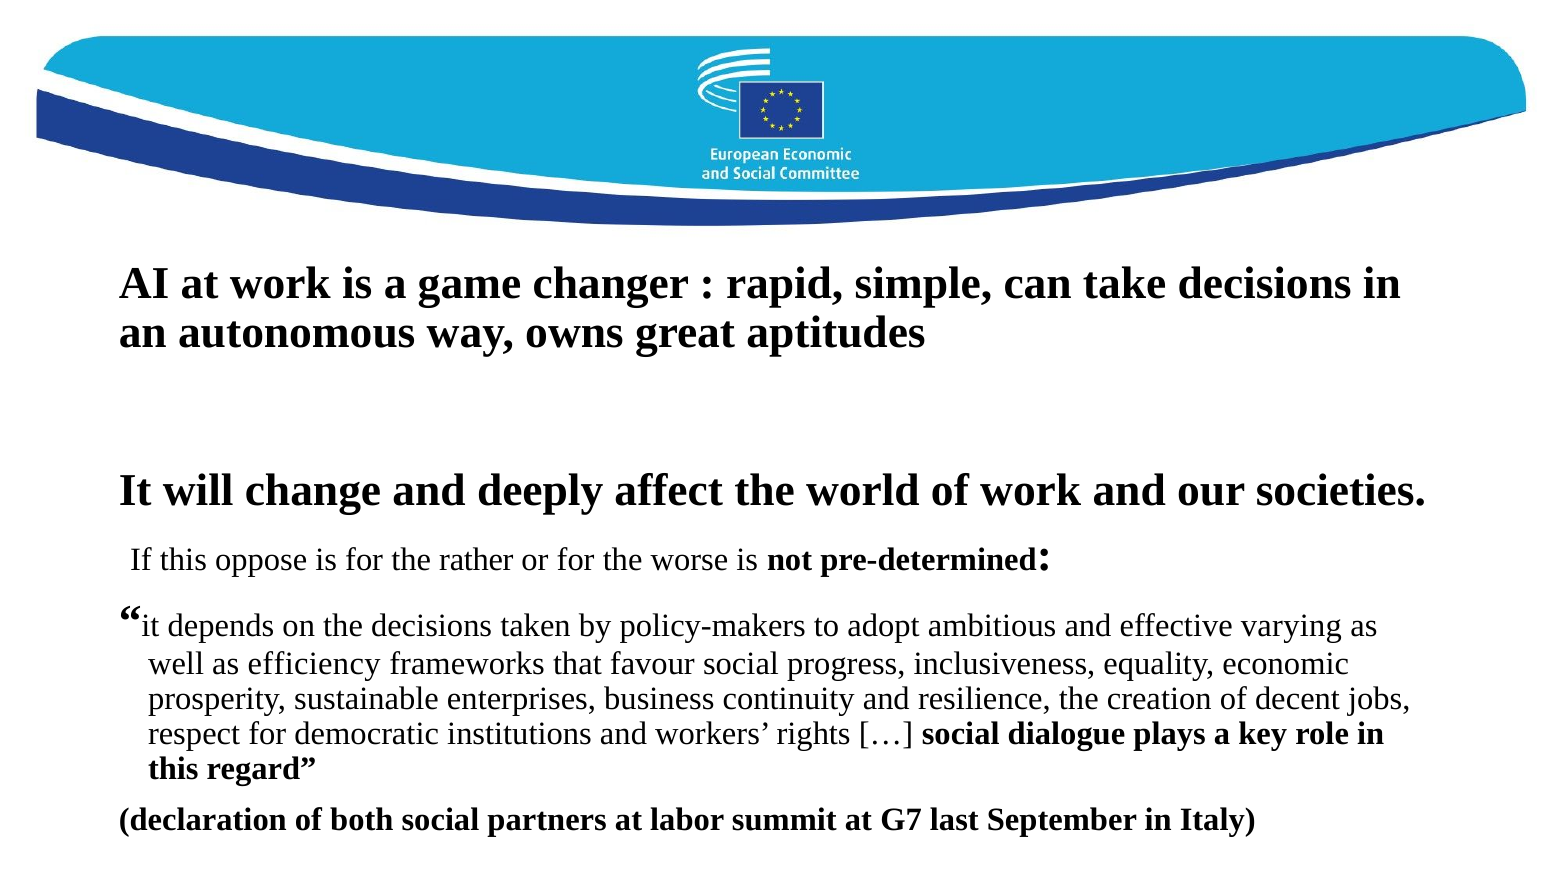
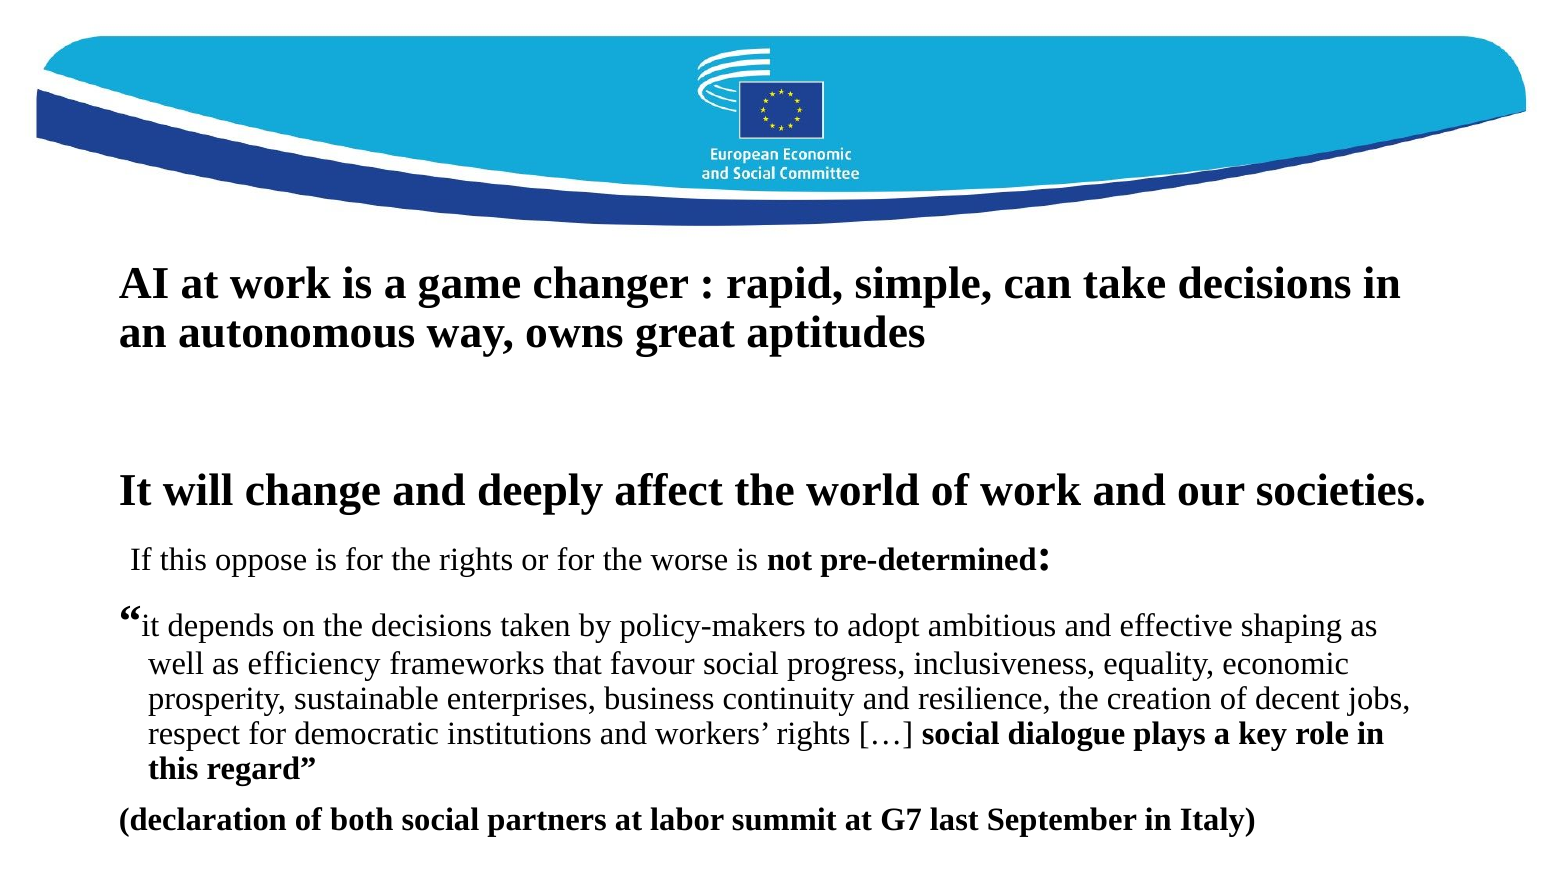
the rather: rather -> rights
varying: varying -> shaping
